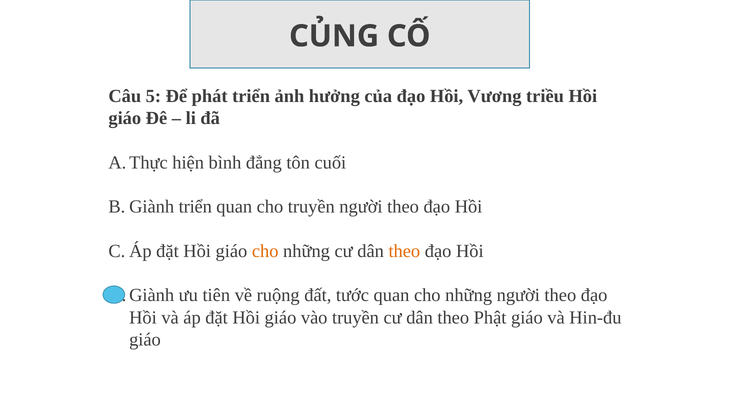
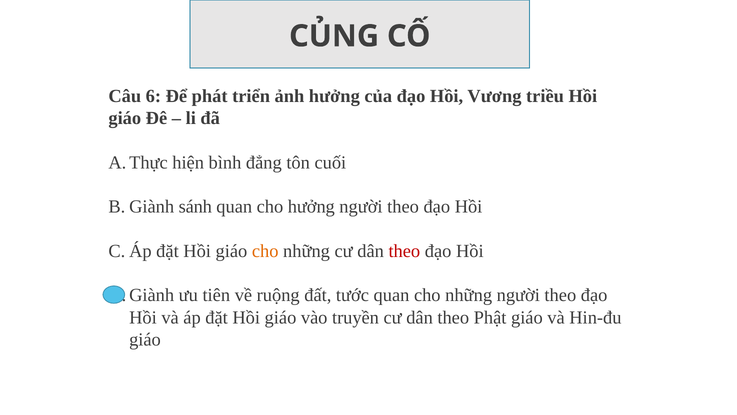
5: 5 -> 6
triển at (195, 207): triển -> sánh
cho truyền: truyền -> hưởng
theo at (404, 251) colour: orange -> red
